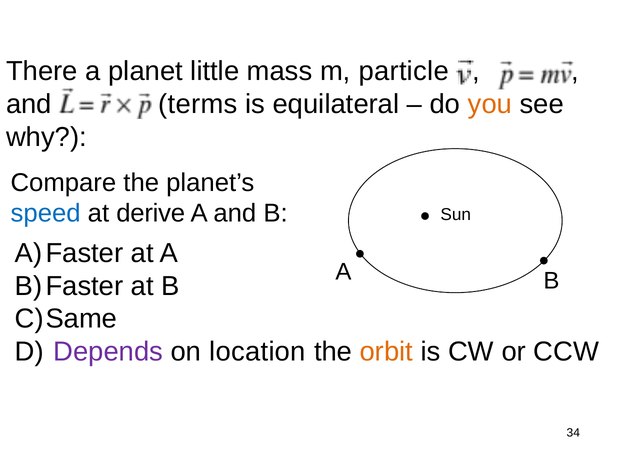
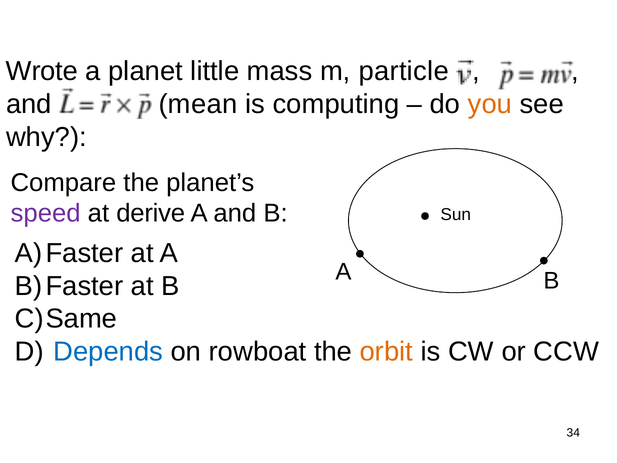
There: There -> Wrote
terms: terms -> mean
equilateral: equilateral -> computing
speed colour: blue -> purple
Depends colour: purple -> blue
location: location -> rowboat
